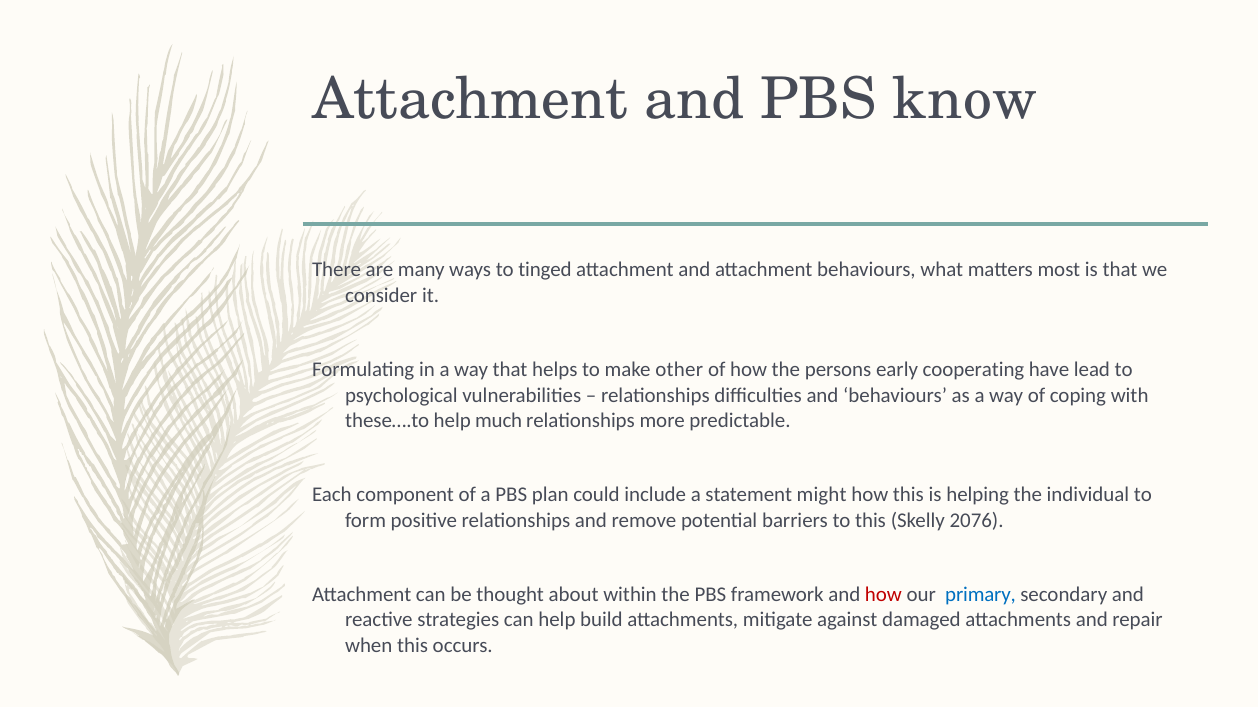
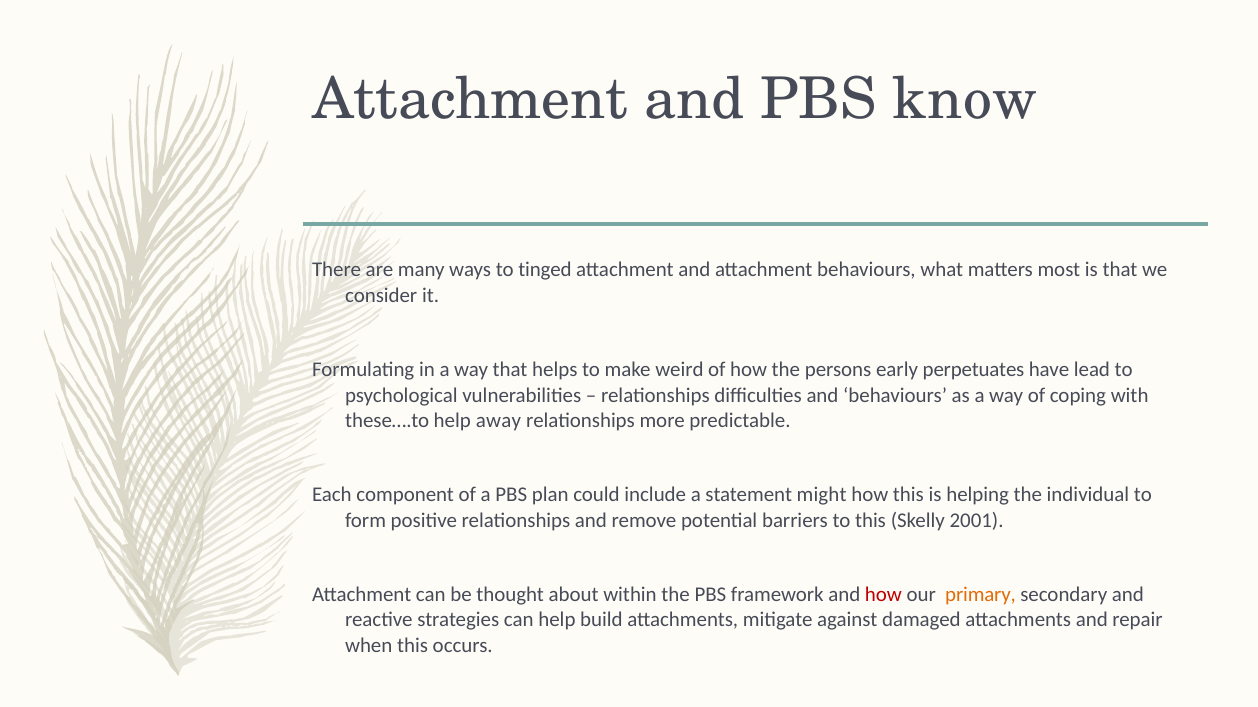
other: other -> weird
cooperating: cooperating -> perpetuates
much: much -> away
2076: 2076 -> 2001
primary colour: blue -> orange
